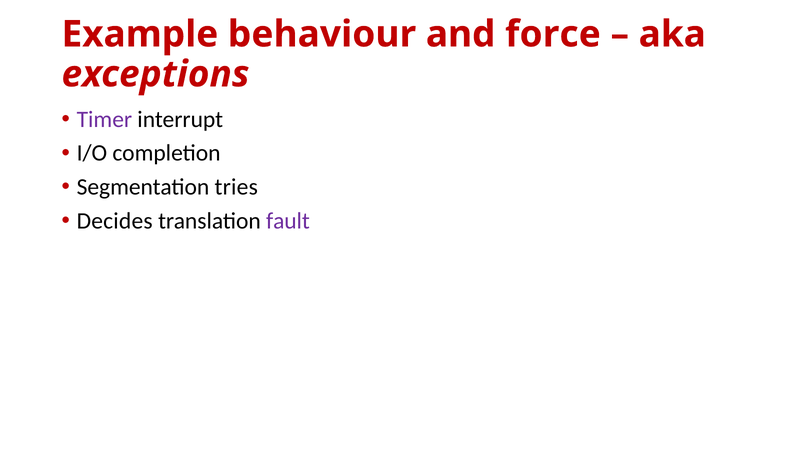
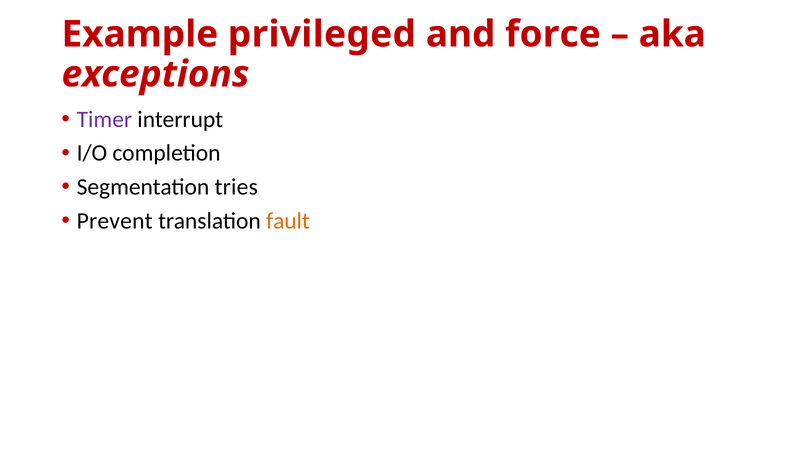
behaviour: behaviour -> privileged
Decides: Decides -> Prevent
fault colour: purple -> orange
